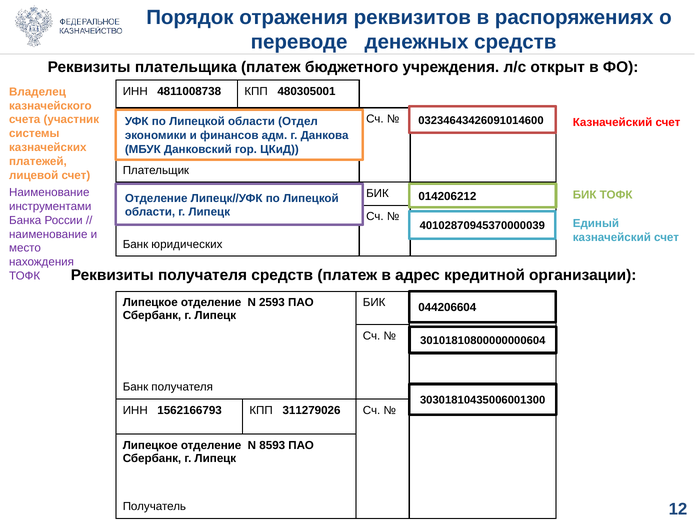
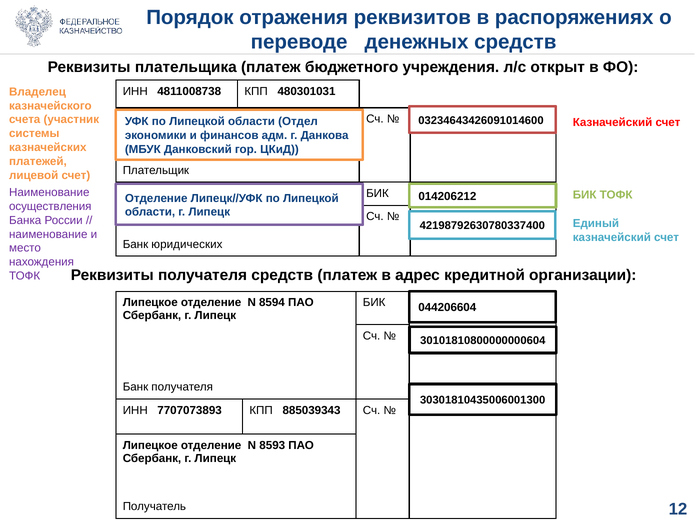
480305001: 480305001 -> 480301031
инструментами: инструментами -> осуществления
40102870945370000039: 40102870945370000039 -> 42198792630780337400
2593: 2593 -> 8594
1562166793: 1562166793 -> 7707073893
311279026: 311279026 -> 885039343
